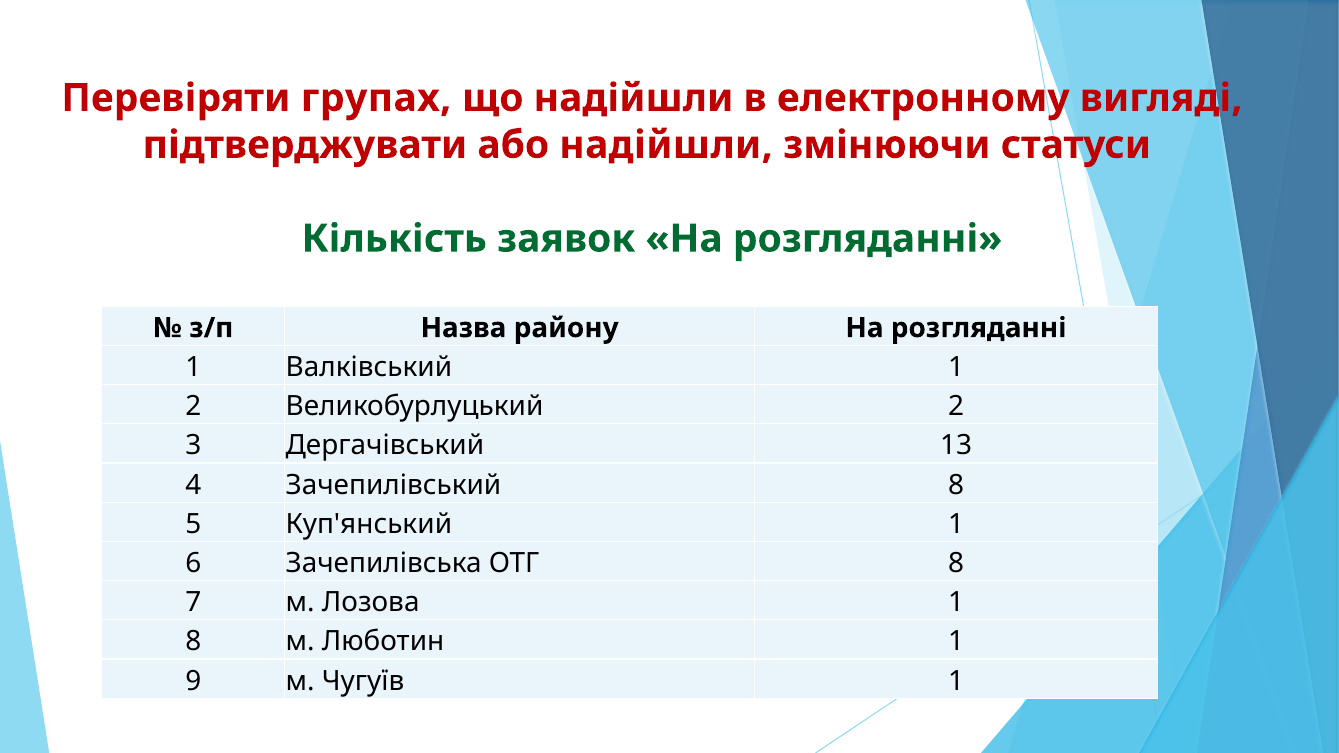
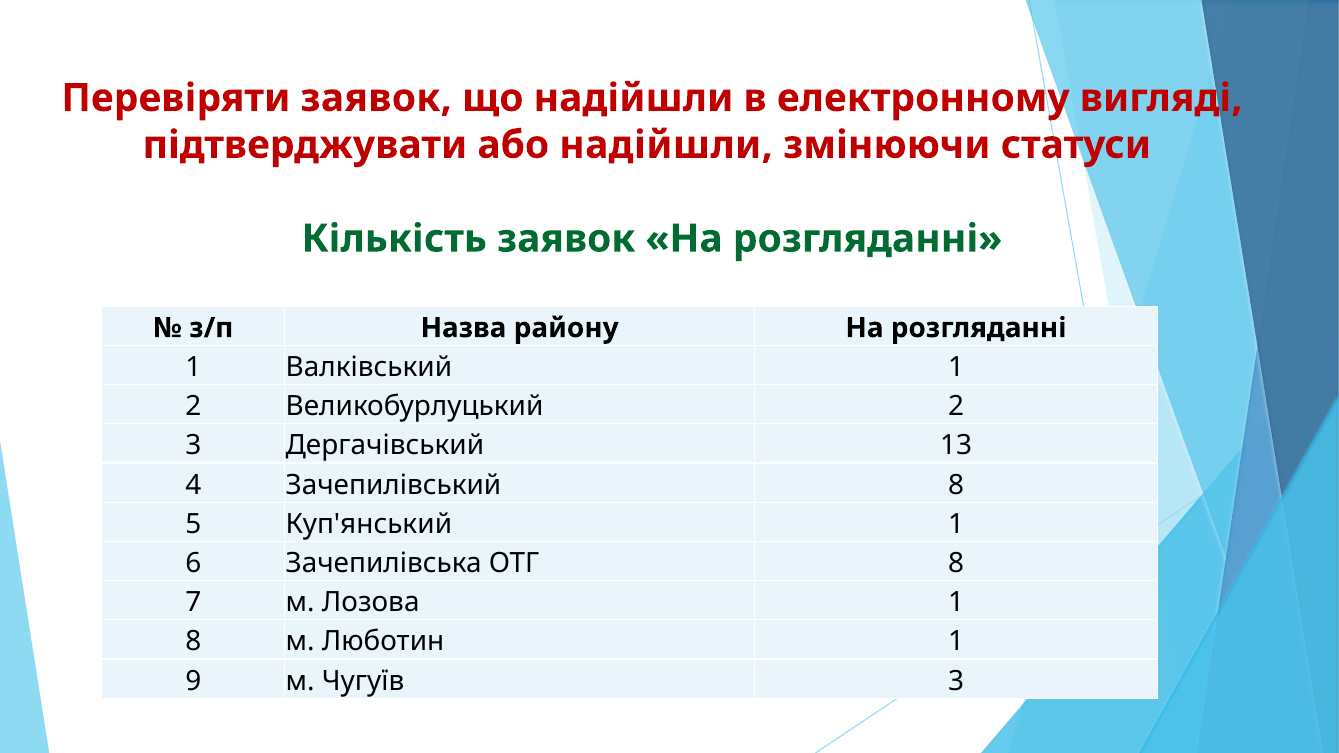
Перевіряти групах: групах -> заявок
Чугуїв 1: 1 -> 3
